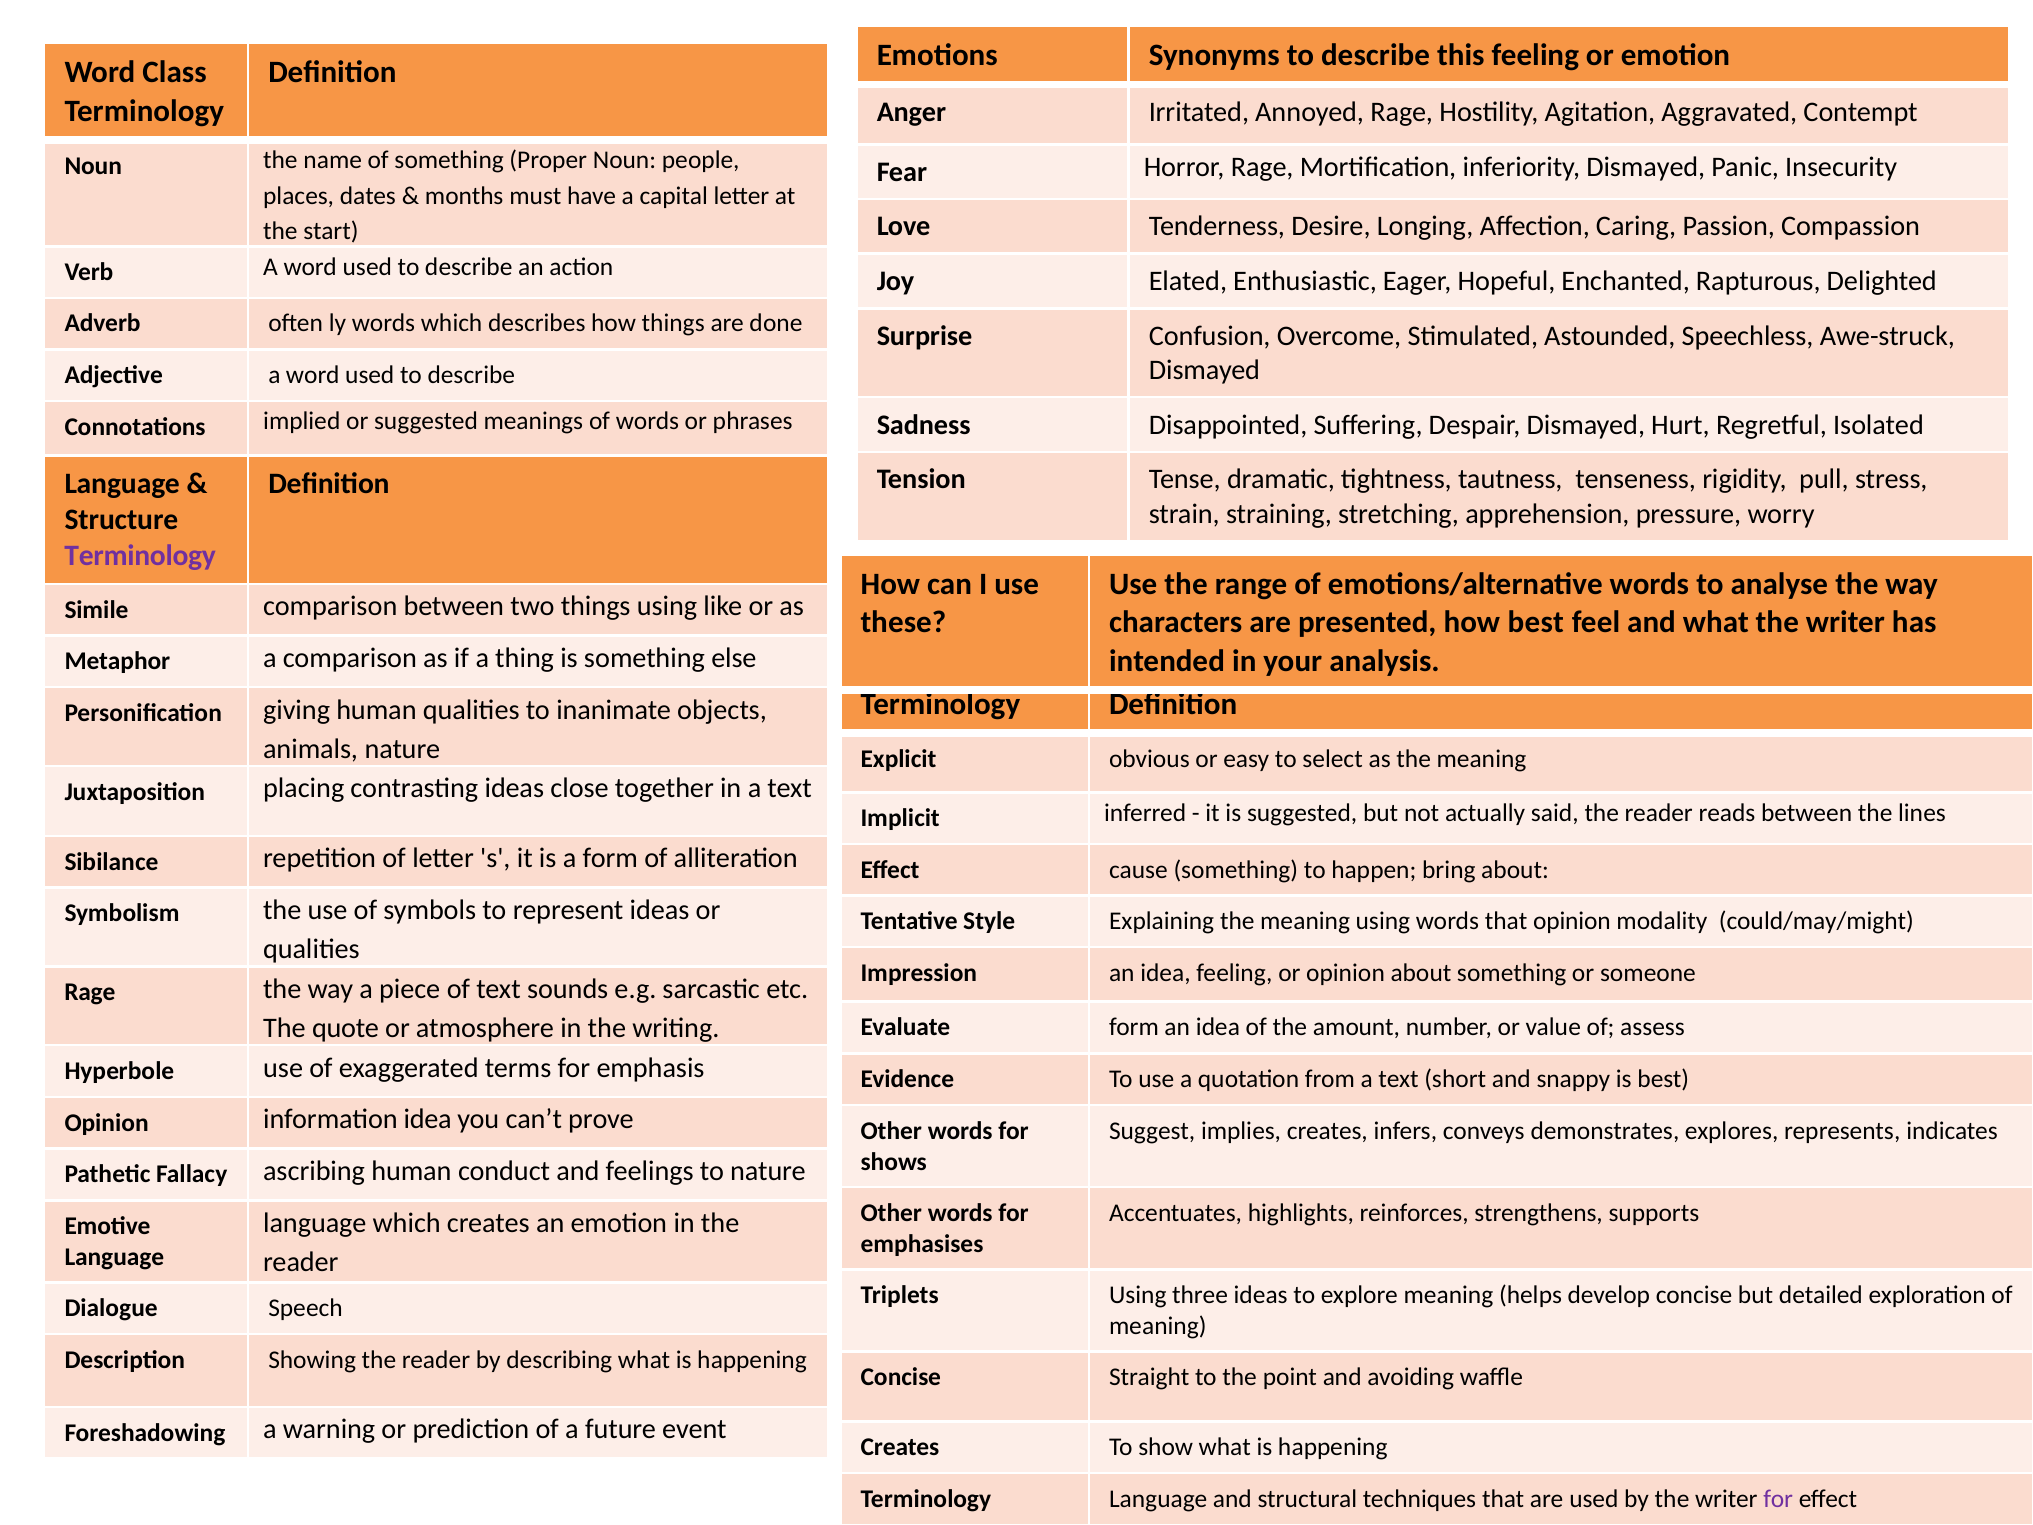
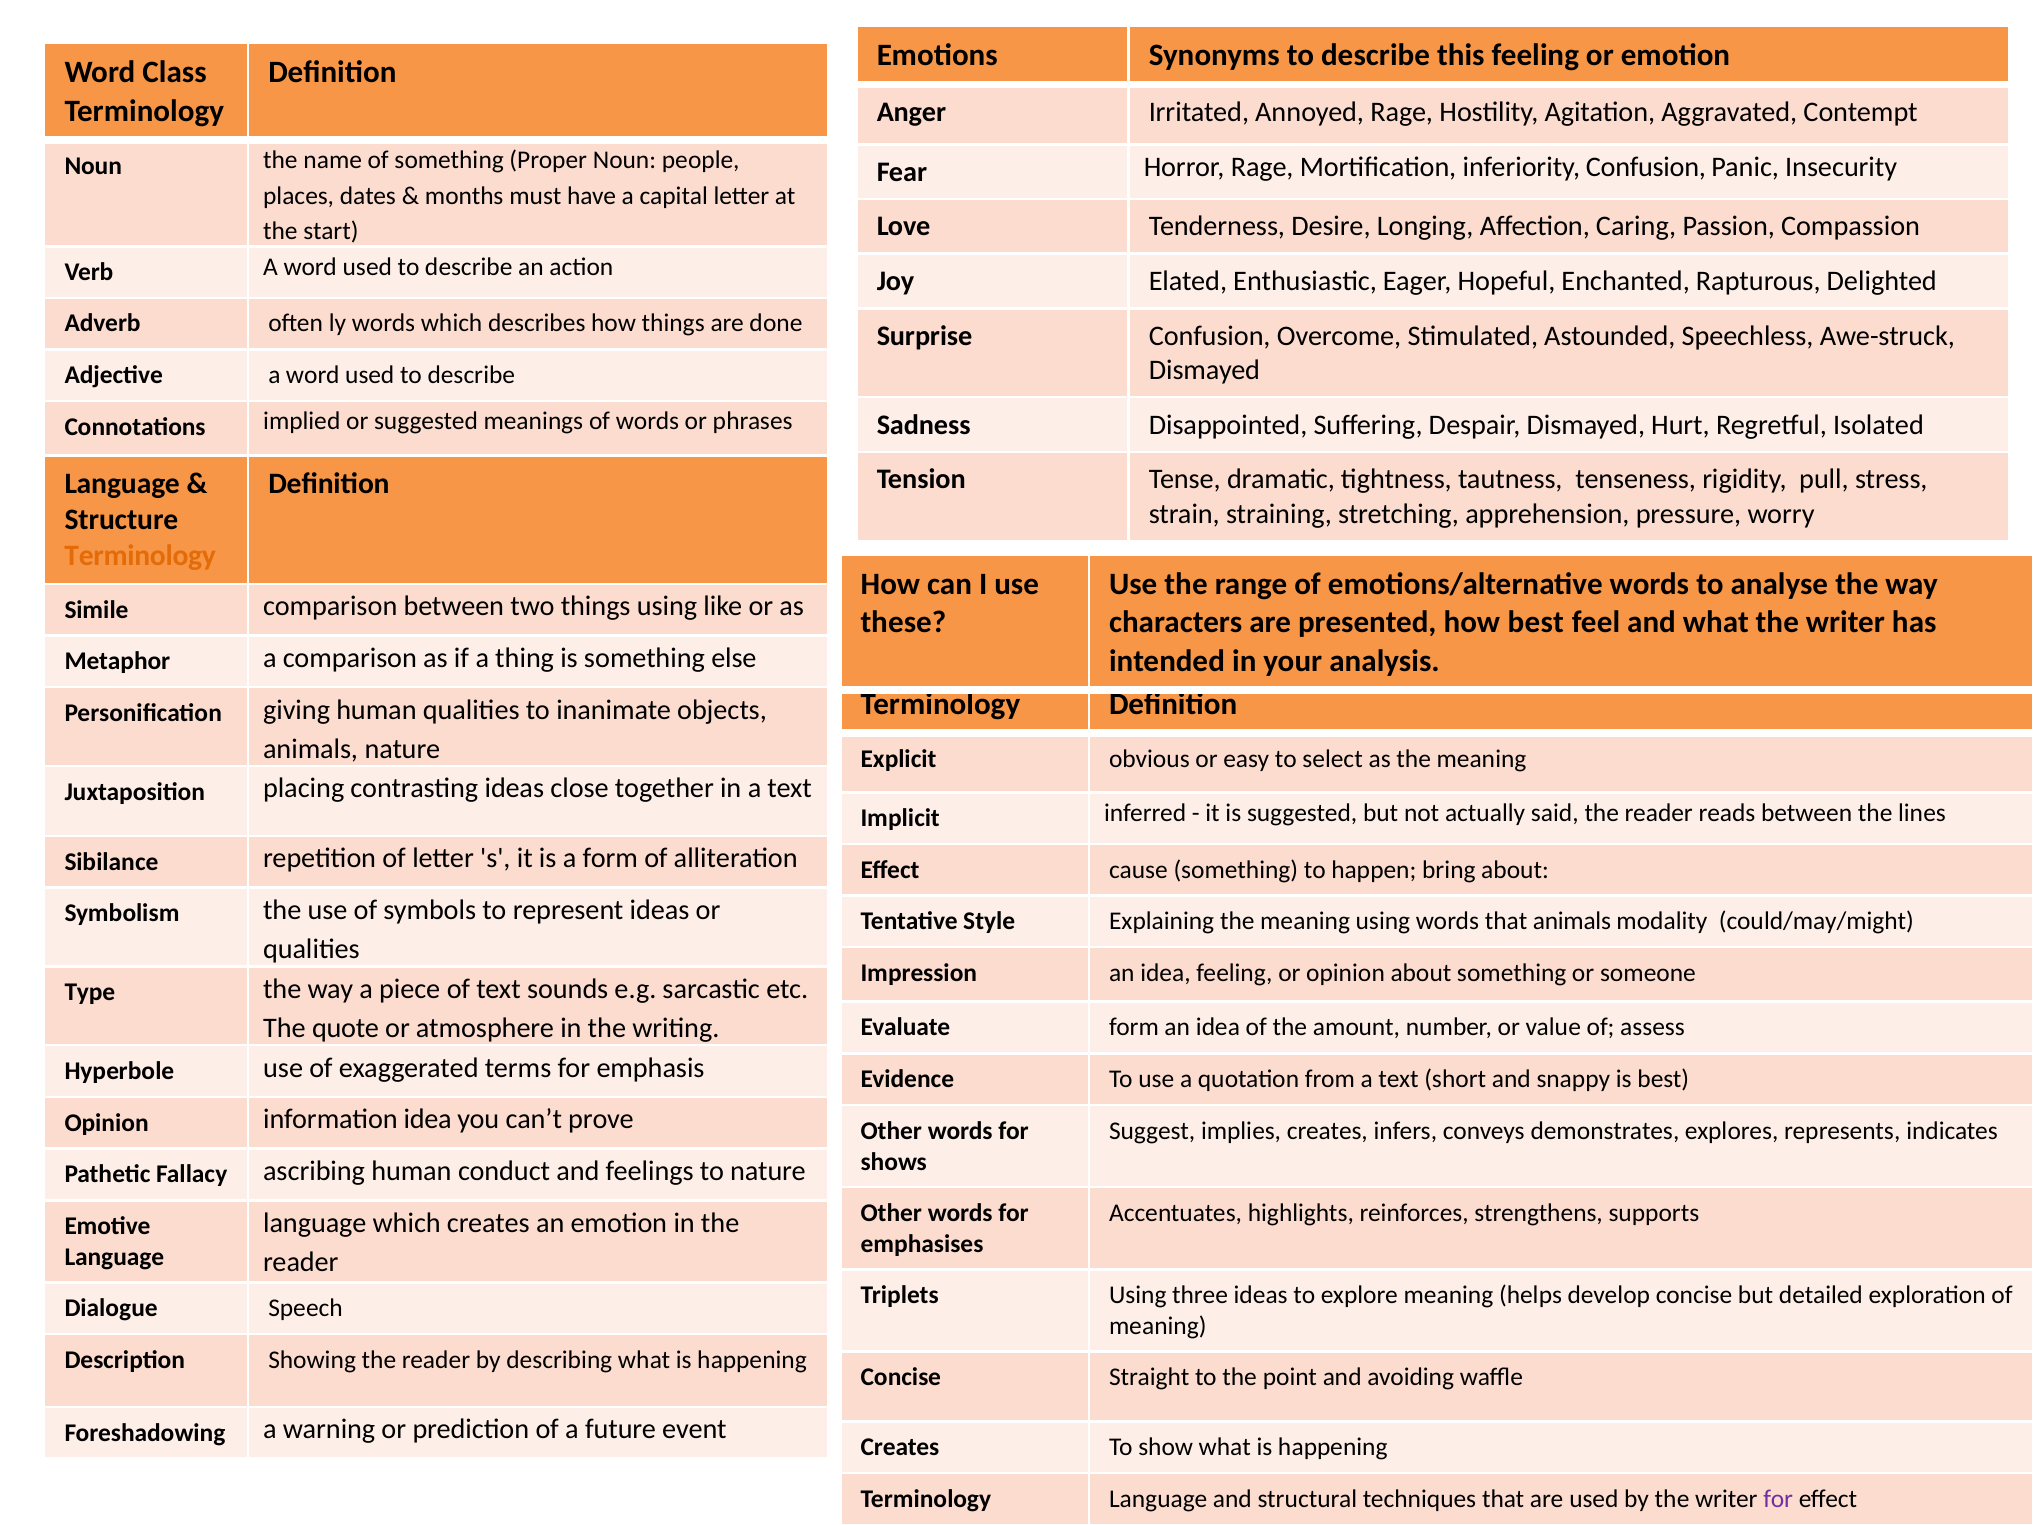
inferiority Dismayed: Dismayed -> Confusion
Terminology at (140, 556) colour: purple -> orange
that opinion: opinion -> animals
Rage at (90, 992): Rage -> Type
